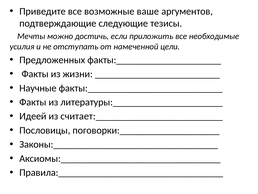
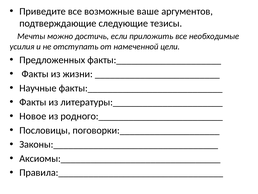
Идеей: Идеей -> Новое
считает:_________________________: считает:_________________________ -> родного:_________________________
